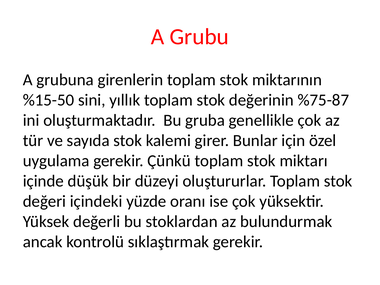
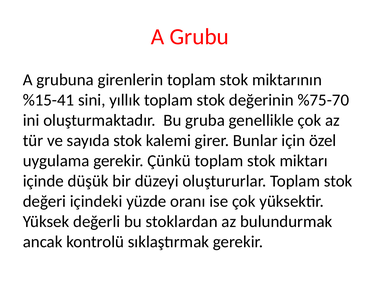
%15-50: %15-50 -> %15-41
%75-87: %75-87 -> %75-70
